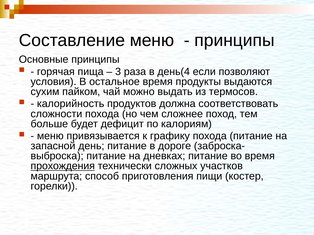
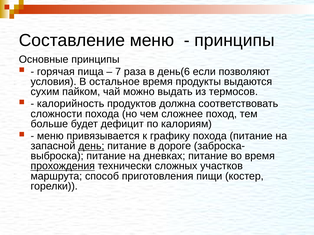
3: 3 -> 7
день(4: день(4 -> день(6
день underline: none -> present
